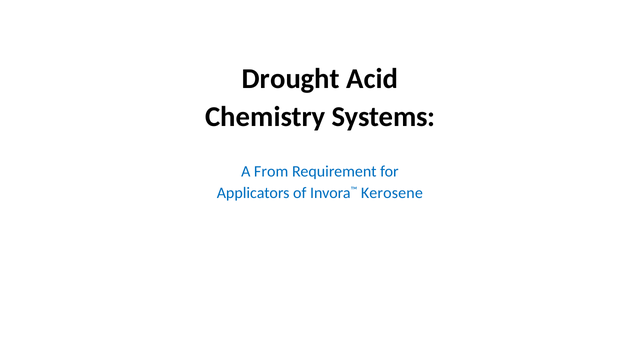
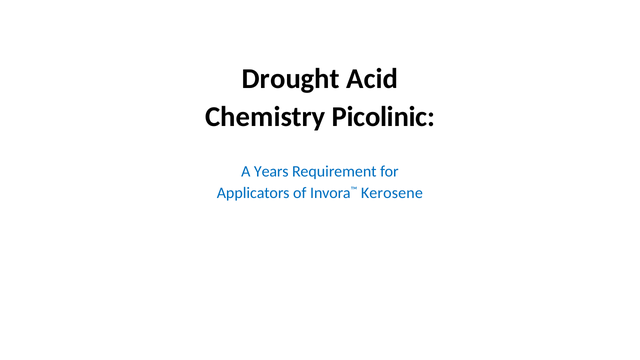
Systems: Systems -> Picolinic
From: From -> Years
